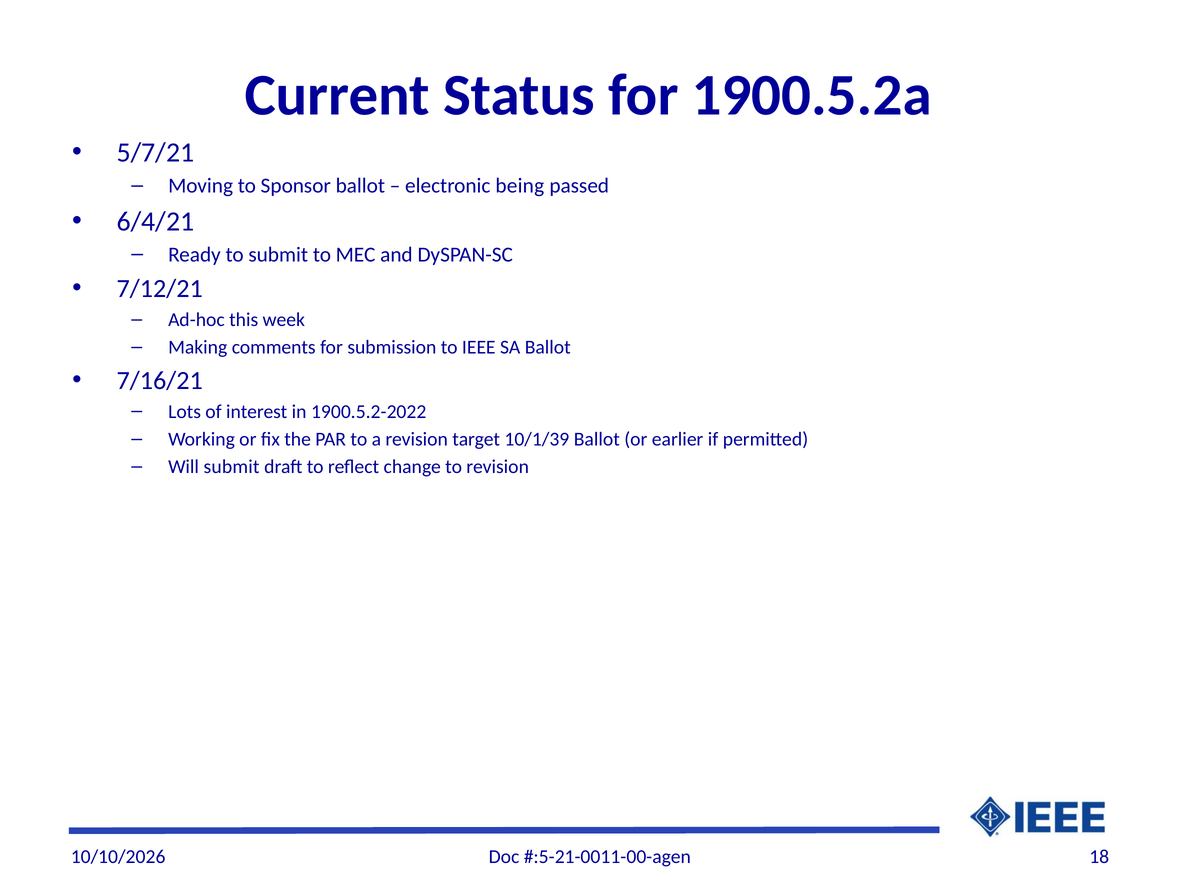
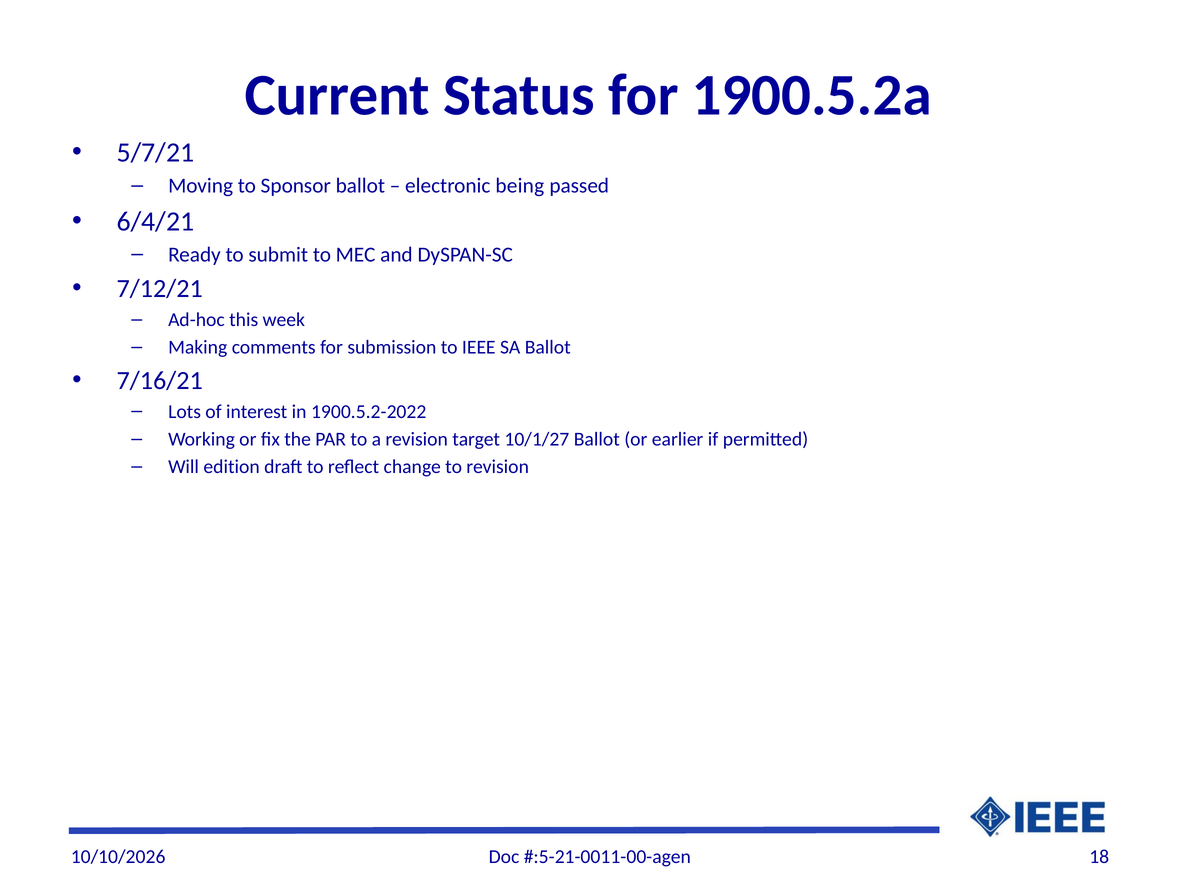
10/1/39: 10/1/39 -> 10/1/27
Will submit: submit -> edition
